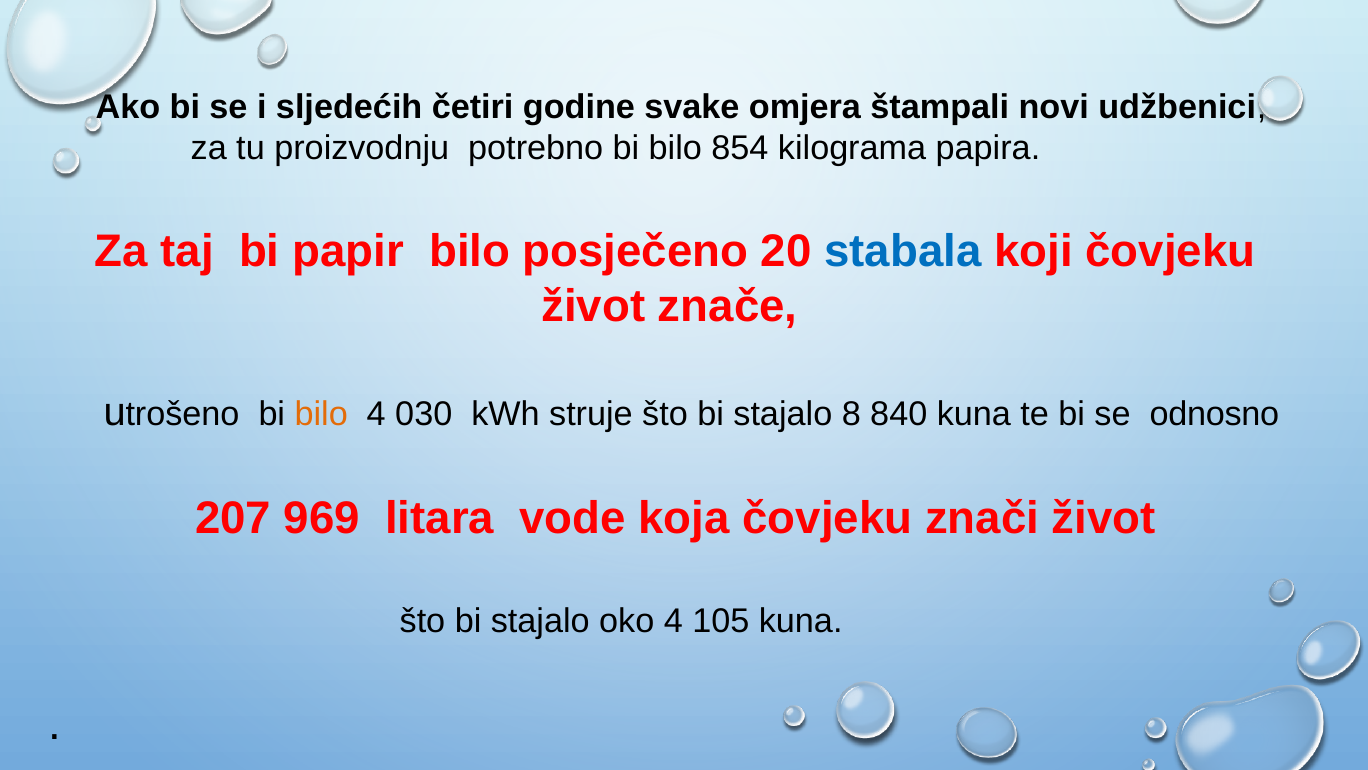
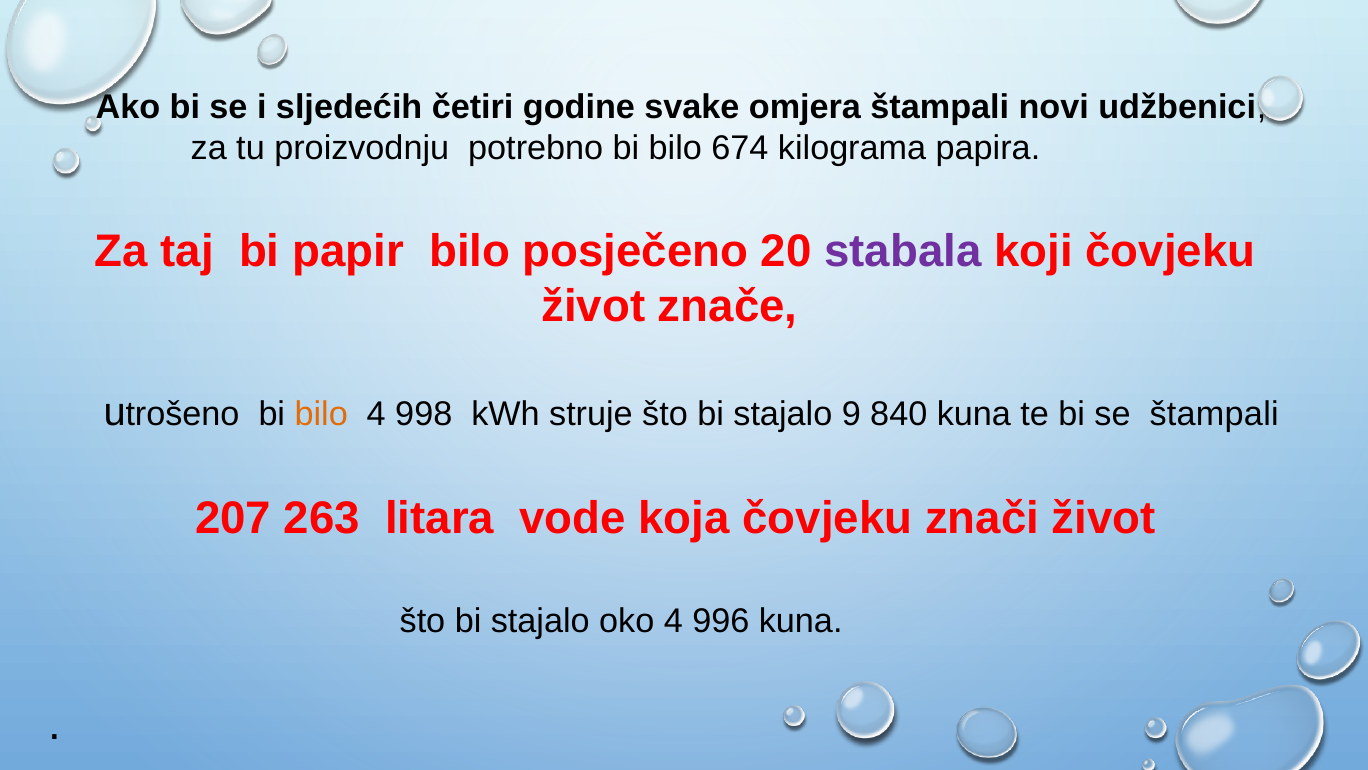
854: 854 -> 674
stabala colour: blue -> purple
030: 030 -> 998
8: 8 -> 9
se odnosno: odnosno -> štampali
969: 969 -> 263
105: 105 -> 996
